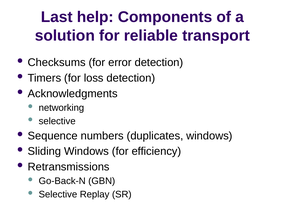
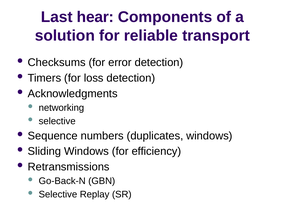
help: help -> hear
